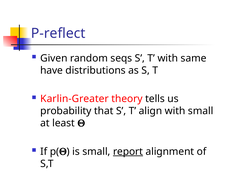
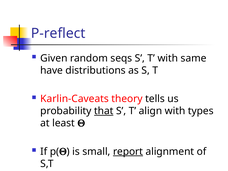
Karlin-Greater: Karlin-Greater -> Karlin-Caveats
that underline: none -> present
with small: small -> types
